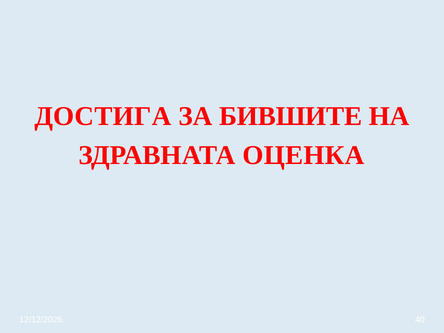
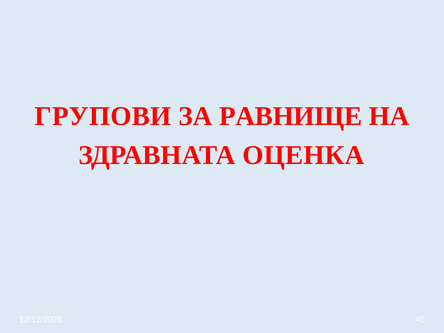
ДОСТИГА: ДОСТИГА -> ГРУПОВИ
БИВШИТЕ: БИВШИТЕ -> РАВНИЩЕ
